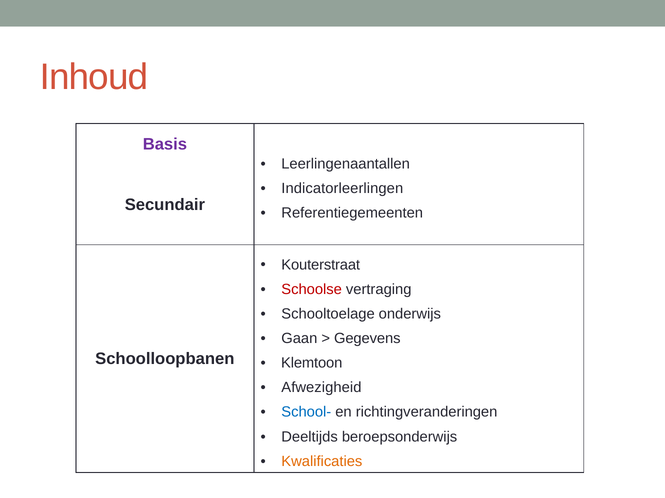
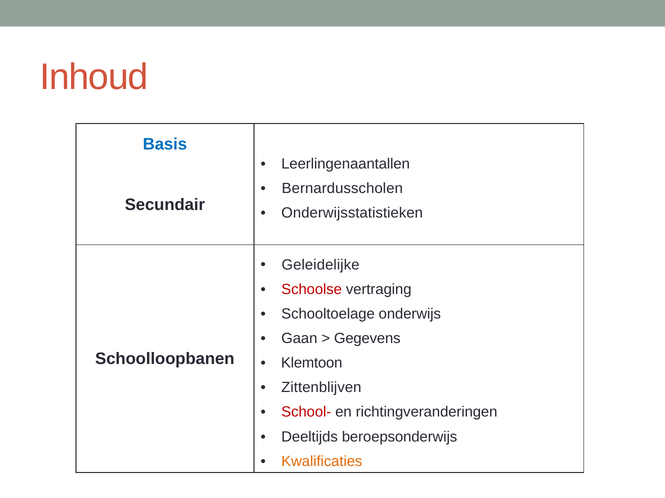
Basis colour: purple -> blue
Indicatorleerlingen: Indicatorleerlingen -> Bernardusscholen
Referentiegemeenten: Referentiegemeenten -> Onderwijsstatistieken
Kouterstraat: Kouterstraat -> Geleidelijke
Afwezigheid: Afwezigheid -> Zittenblijven
School- colour: blue -> red
